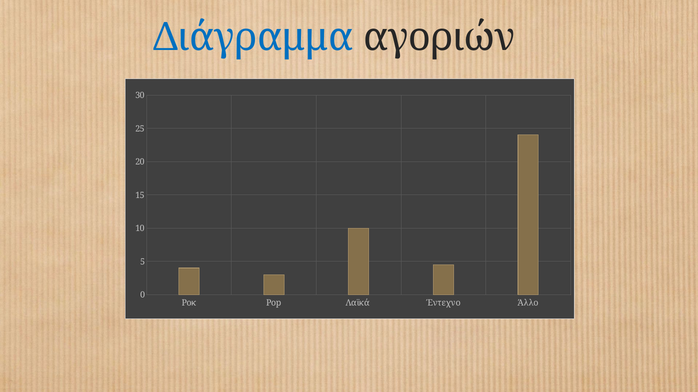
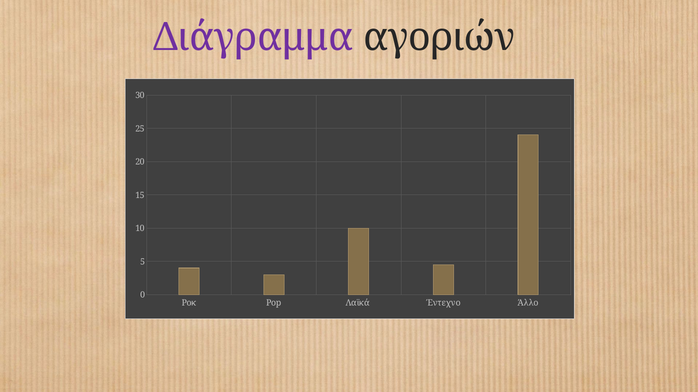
Διάγραμμα colour: blue -> purple
